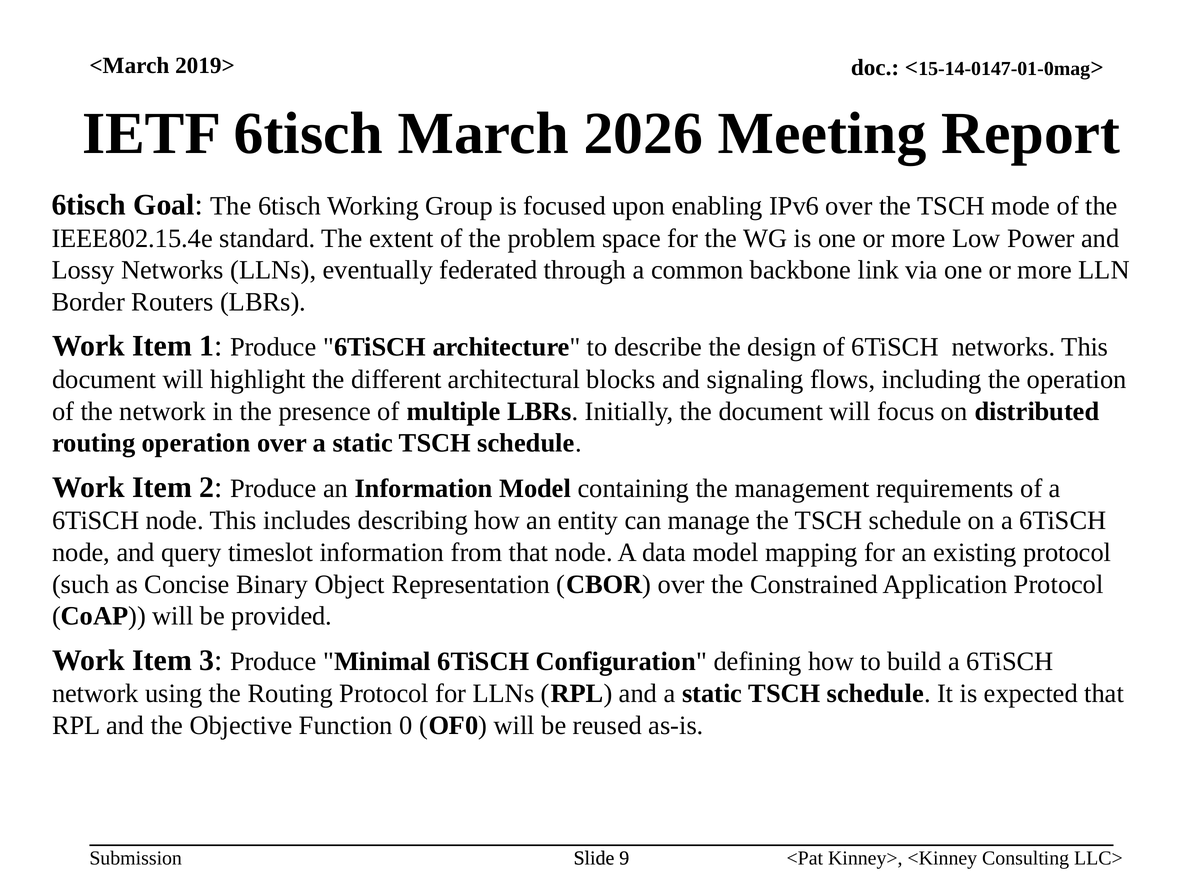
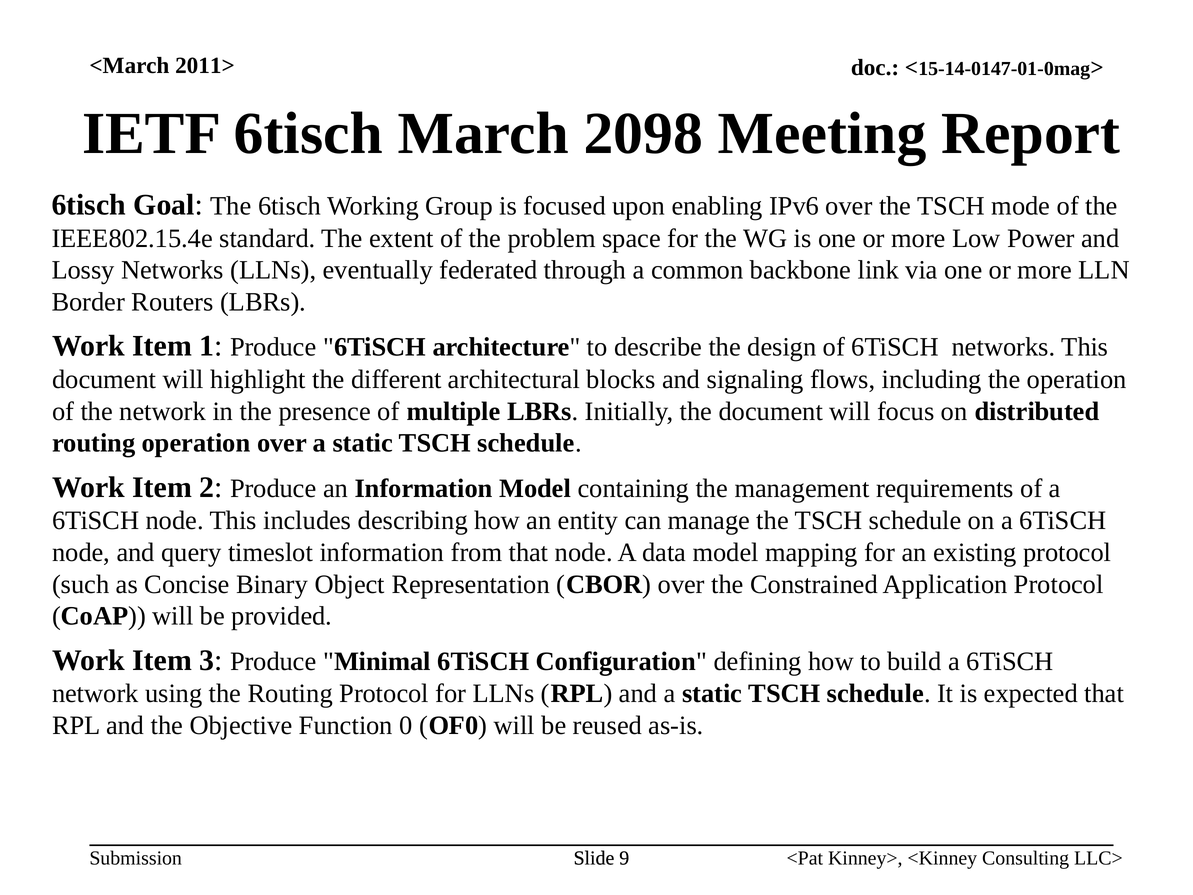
2019>: 2019> -> 2011>
2026: 2026 -> 2098
